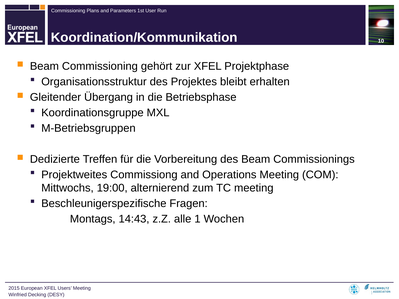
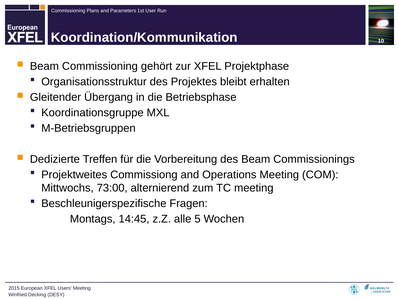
19:00: 19:00 -> 73:00
14:43: 14:43 -> 14:45
1: 1 -> 5
